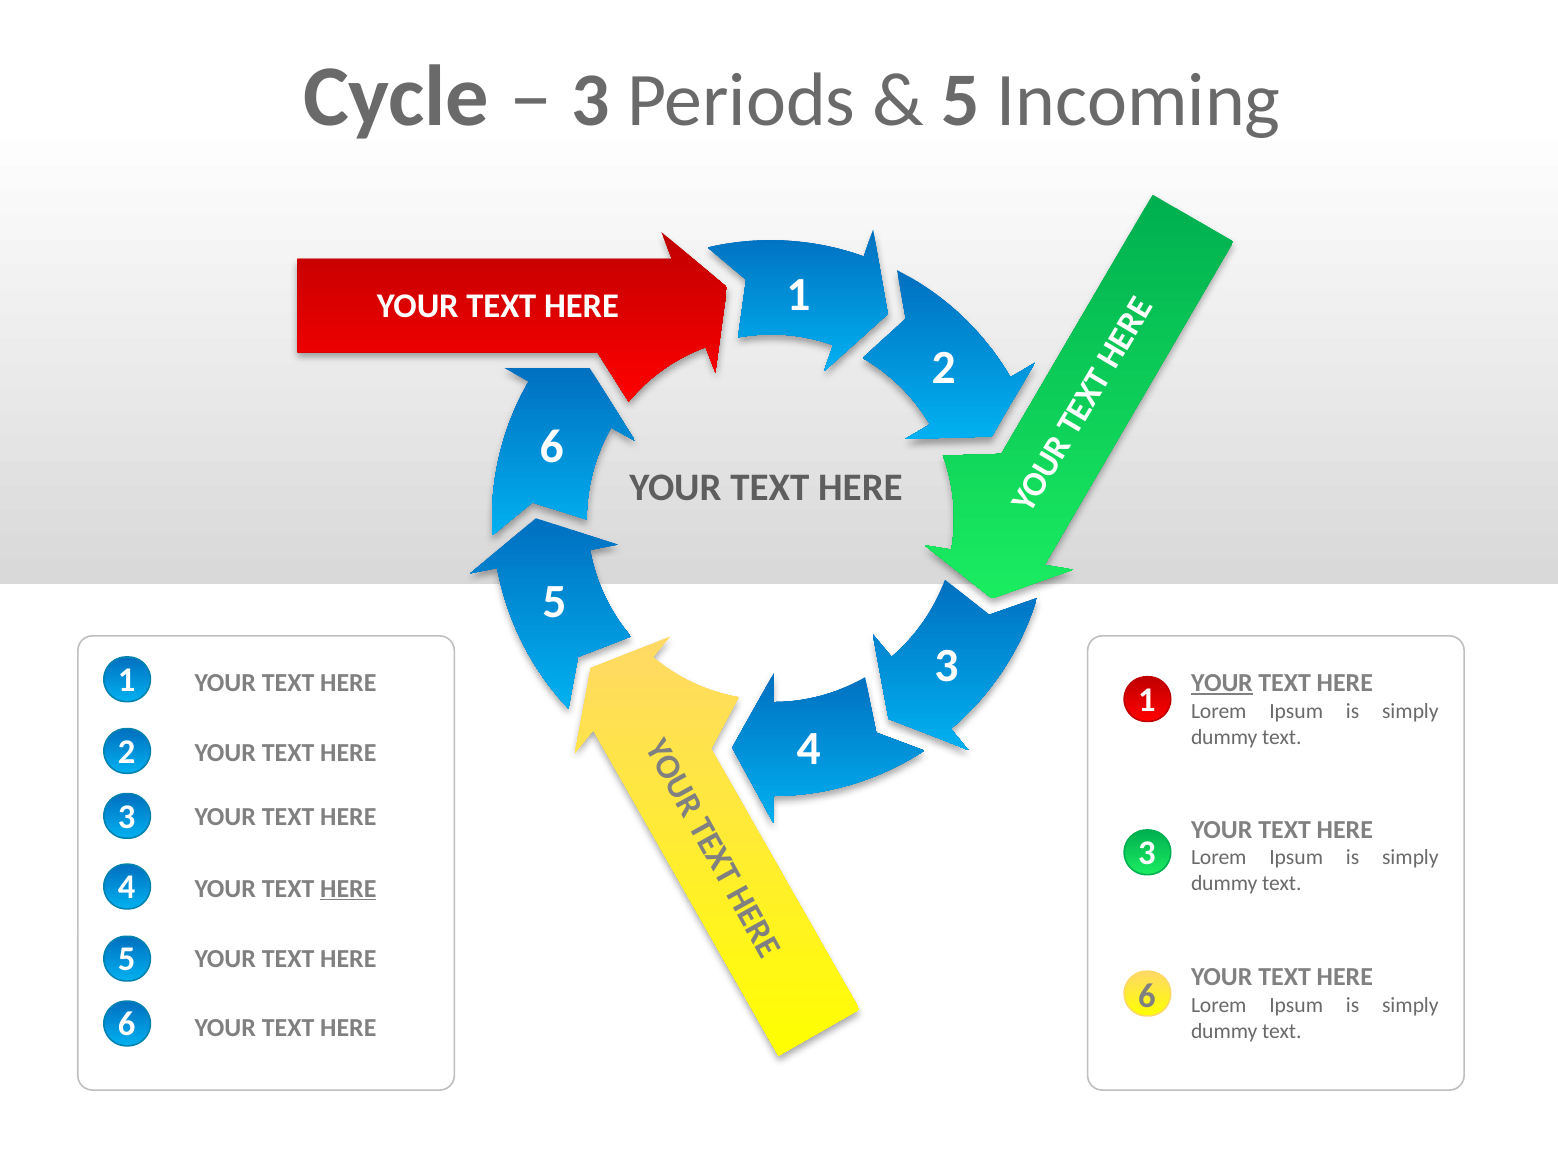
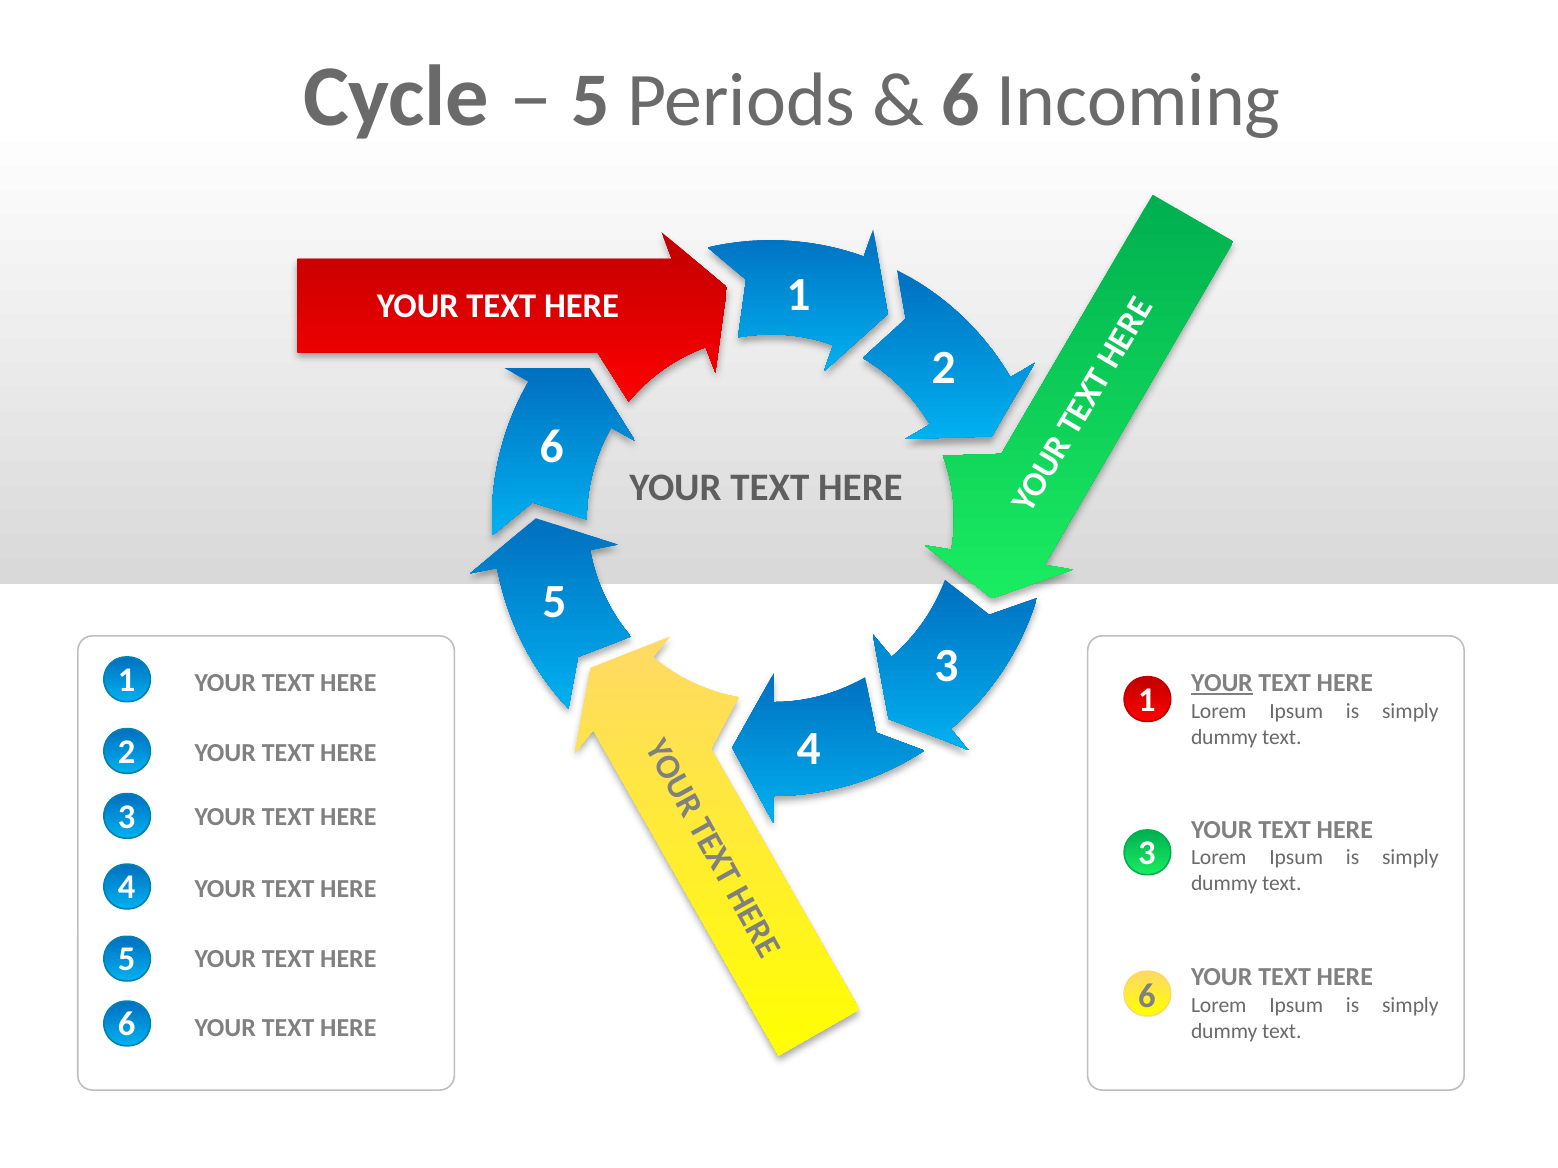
3 at (591, 101): 3 -> 5
5 at (961, 101): 5 -> 6
HERE at (348, 889) underline: present -> none
